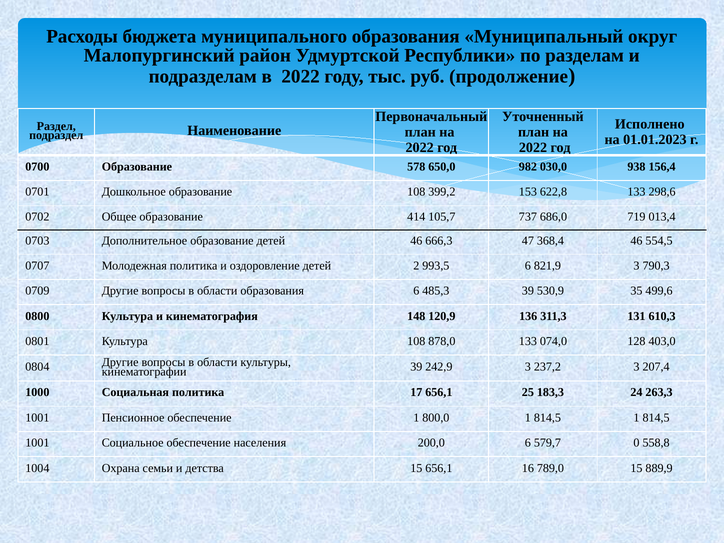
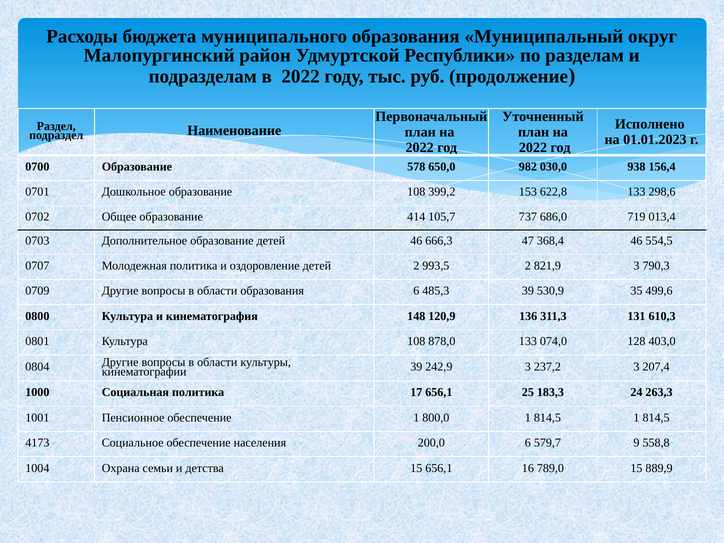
993,5 6: 6 -> 2
1001 at (37, 443): 1001 -> 4173
0: 0 -> 9
